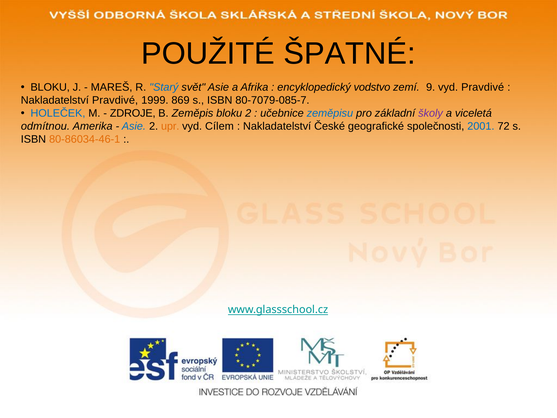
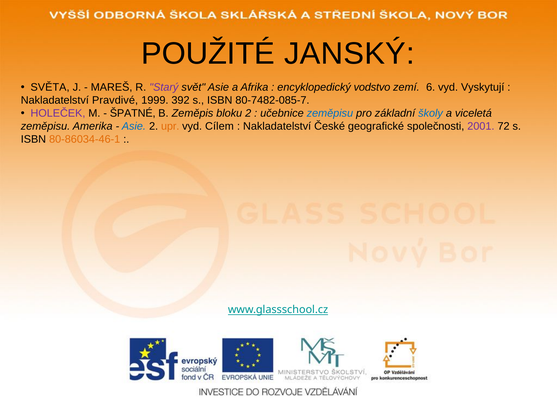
ŠPATNÉ: ŠPATNÉ -> JANSKÝ
BLOKU at (50, 87): BLOKU -> SVĚTA
Starý colour: blue -> purple
9: 9 -> 6
vyd Pravdivé: Pravdivé -> Vyskytují
869: 869 -> 392
80-7079-085-7: 80-7079-085-7 -> 80-7482-085-7
HOLEČEK colour: blue -> purple
ZDROJE: ZDROJE -> ŠPATNÉ
školy colour: purple -> blue
odmítnou at (45, 126): odmítnou -> zeměpisu
2001 colour: blue -> purple
